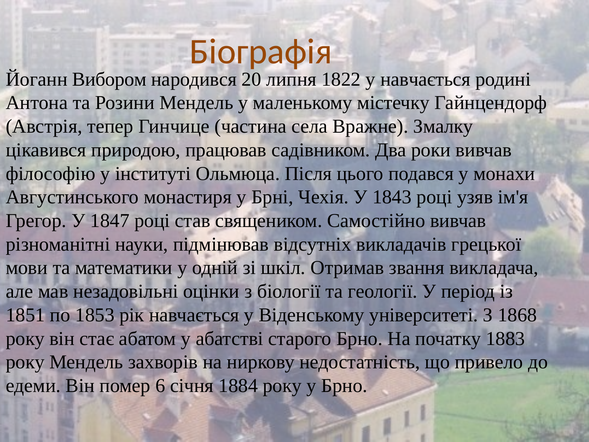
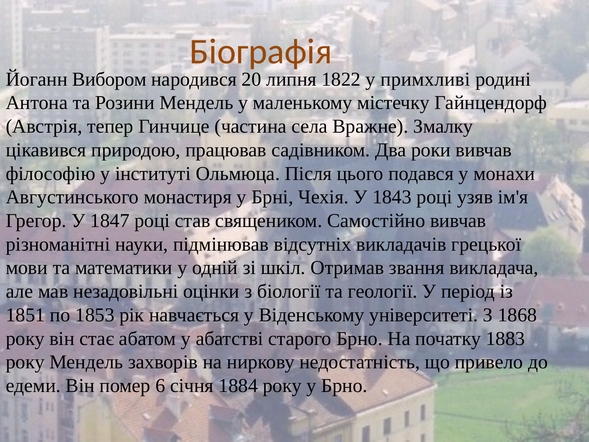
у навчається: навчається -> примхливі
